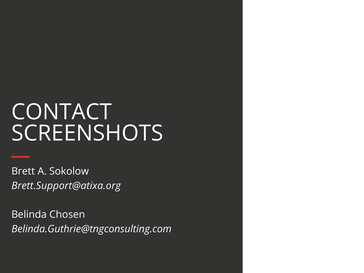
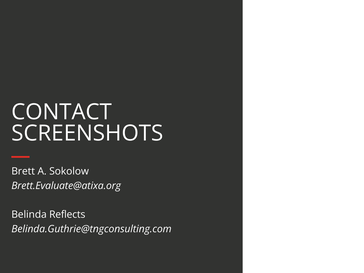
Brett.Support@atixa.org: Brett.Support@atixa.org -> Brett.Evaluate@atixa.org
Chosen: Chosen -> Reflects
